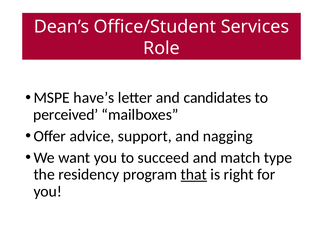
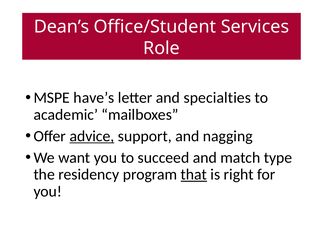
candidates: candidates -> specialties
perceived: perceived -> academic
advice underline: none -> present
